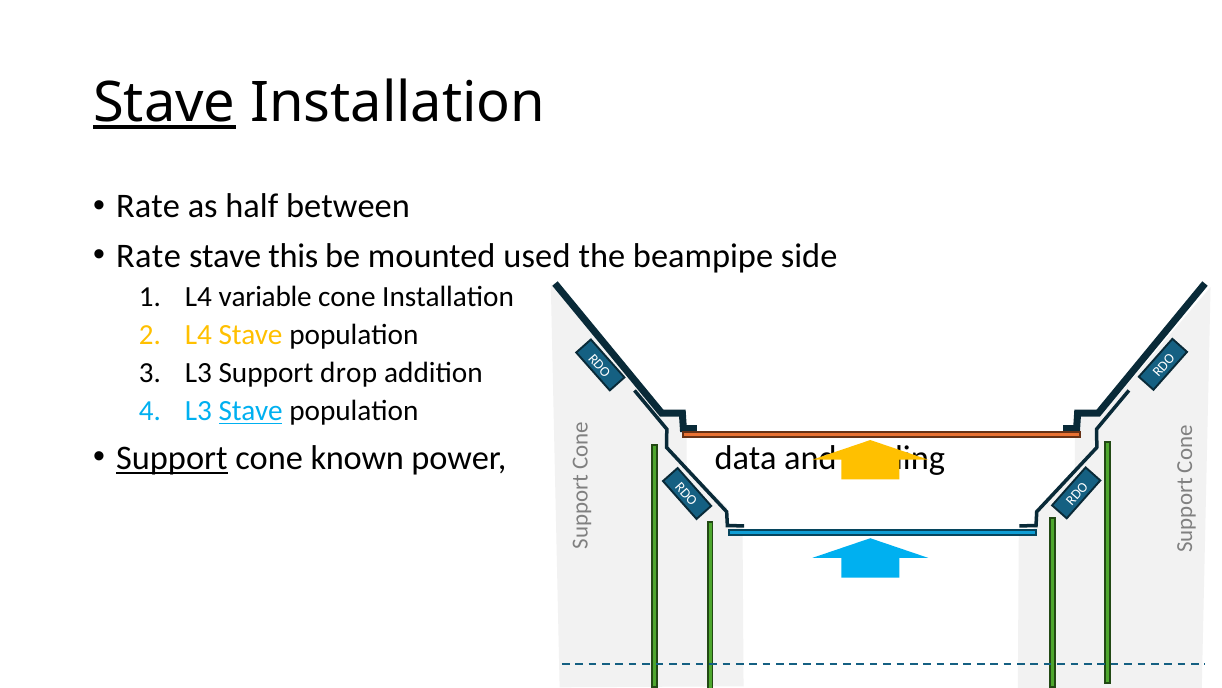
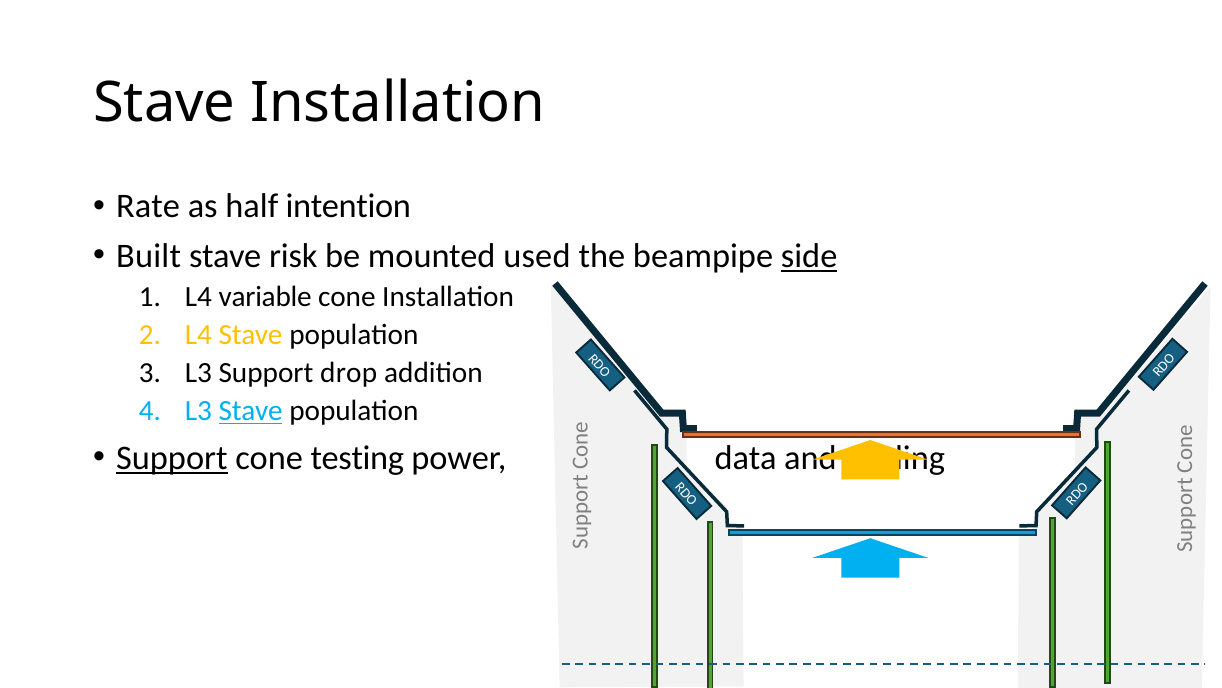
Stave at (164, 103) underline: present -> none
between: between -> intention
Rate at (149, 256): Rate -> Built
this: this -> risk
side underline: none -> present
known: known -> testing
